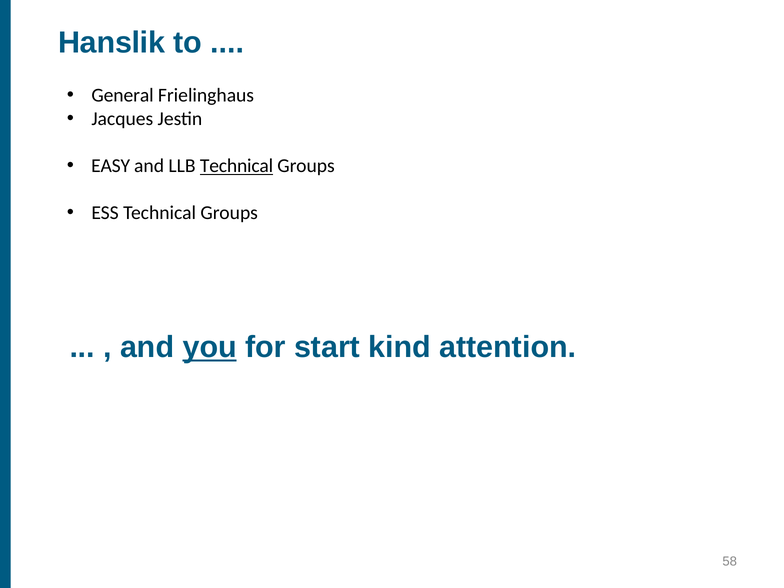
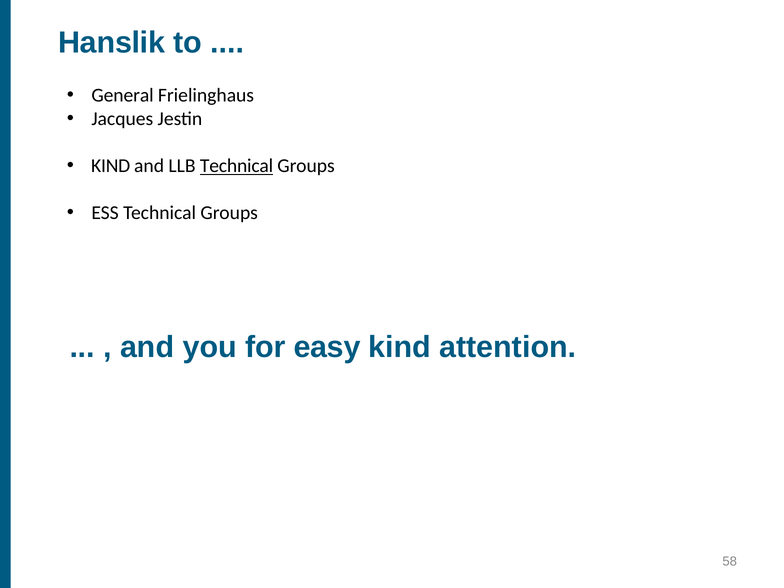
EASY at (111, 166): EASY -> KIND
you underline: present -> none
start: start -> easy
